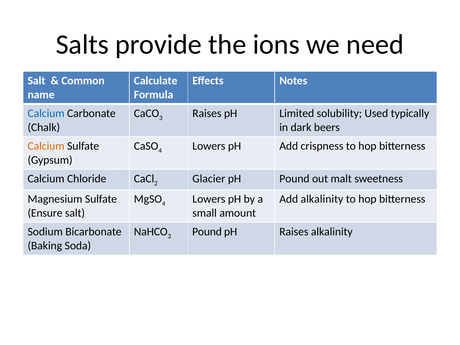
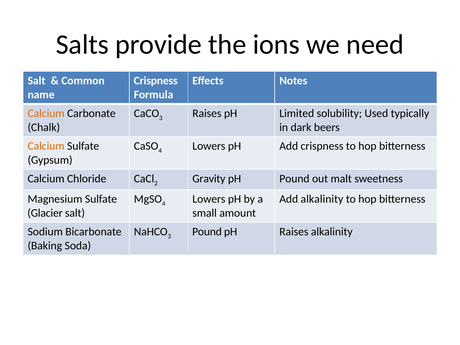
Calculate at (156, 81): Calculate -> Crispness
Calcium at (46, 113) colour: blue -> orange
Glacier: Glacier -> Gravity
Ensure: Ensure -> Glacier
